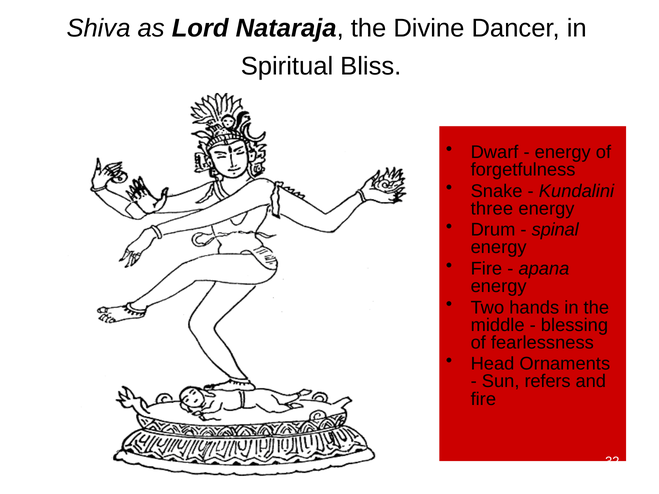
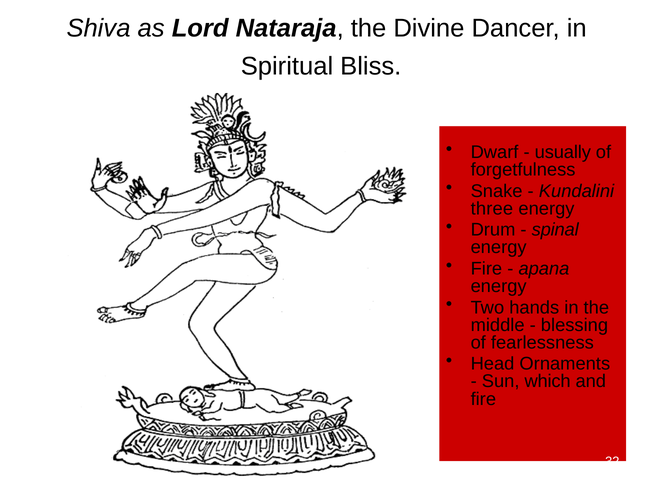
energy at (563, 152): energy -> usually
refers: refers -> which
